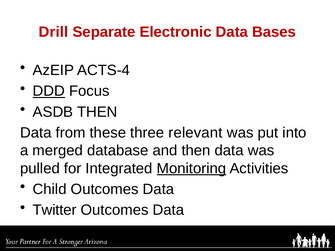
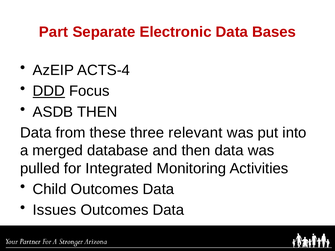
Drill: Drill -> Part
Monitoring underline: present -> none
Twitter: Twitter -> Issues
